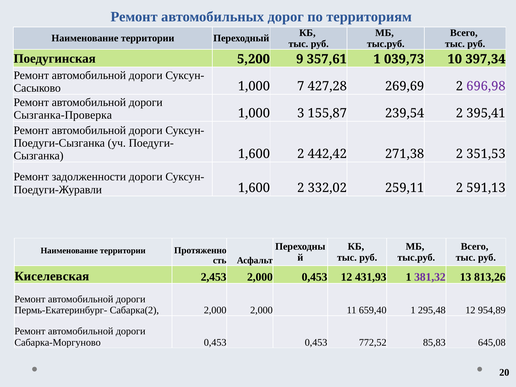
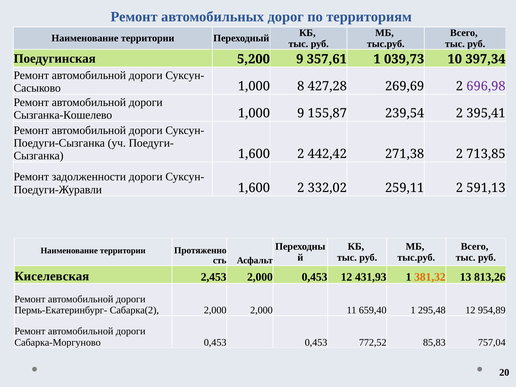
7: 7 -> 8
Сызганка-Проверка: Сызганка-Проверка -> Сызганка-Кошелево
1,000 3: 3 -> 9
351,53: 351,53 -> 713,85
381,32 colour: purple -> orange
645,08: 645,08 -> 757,04
